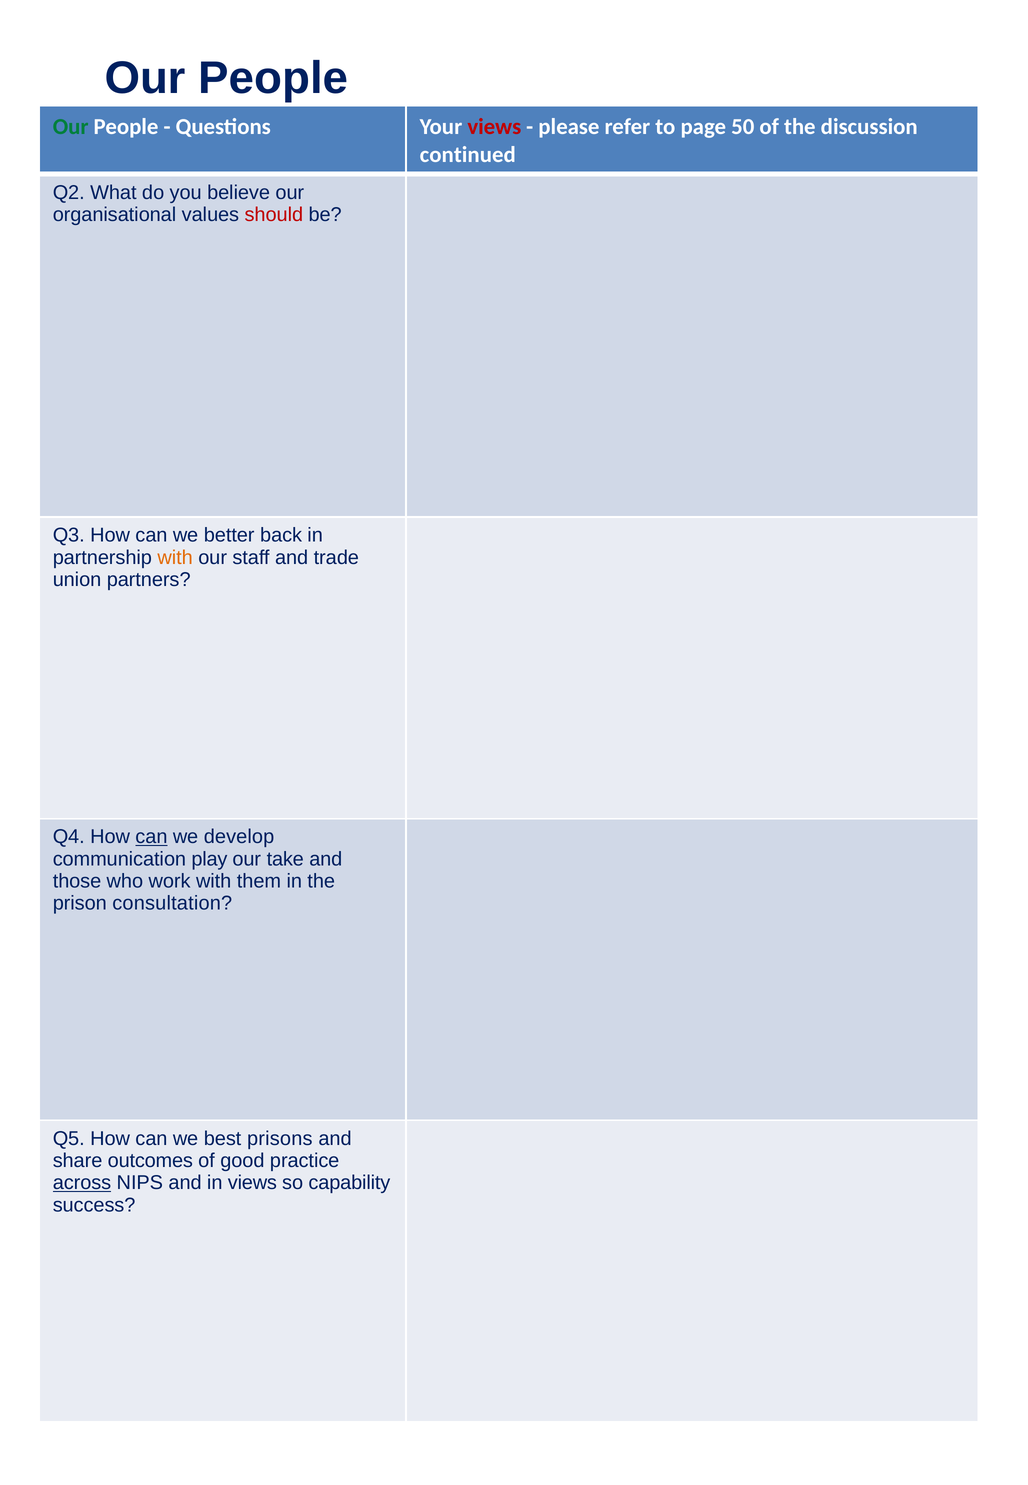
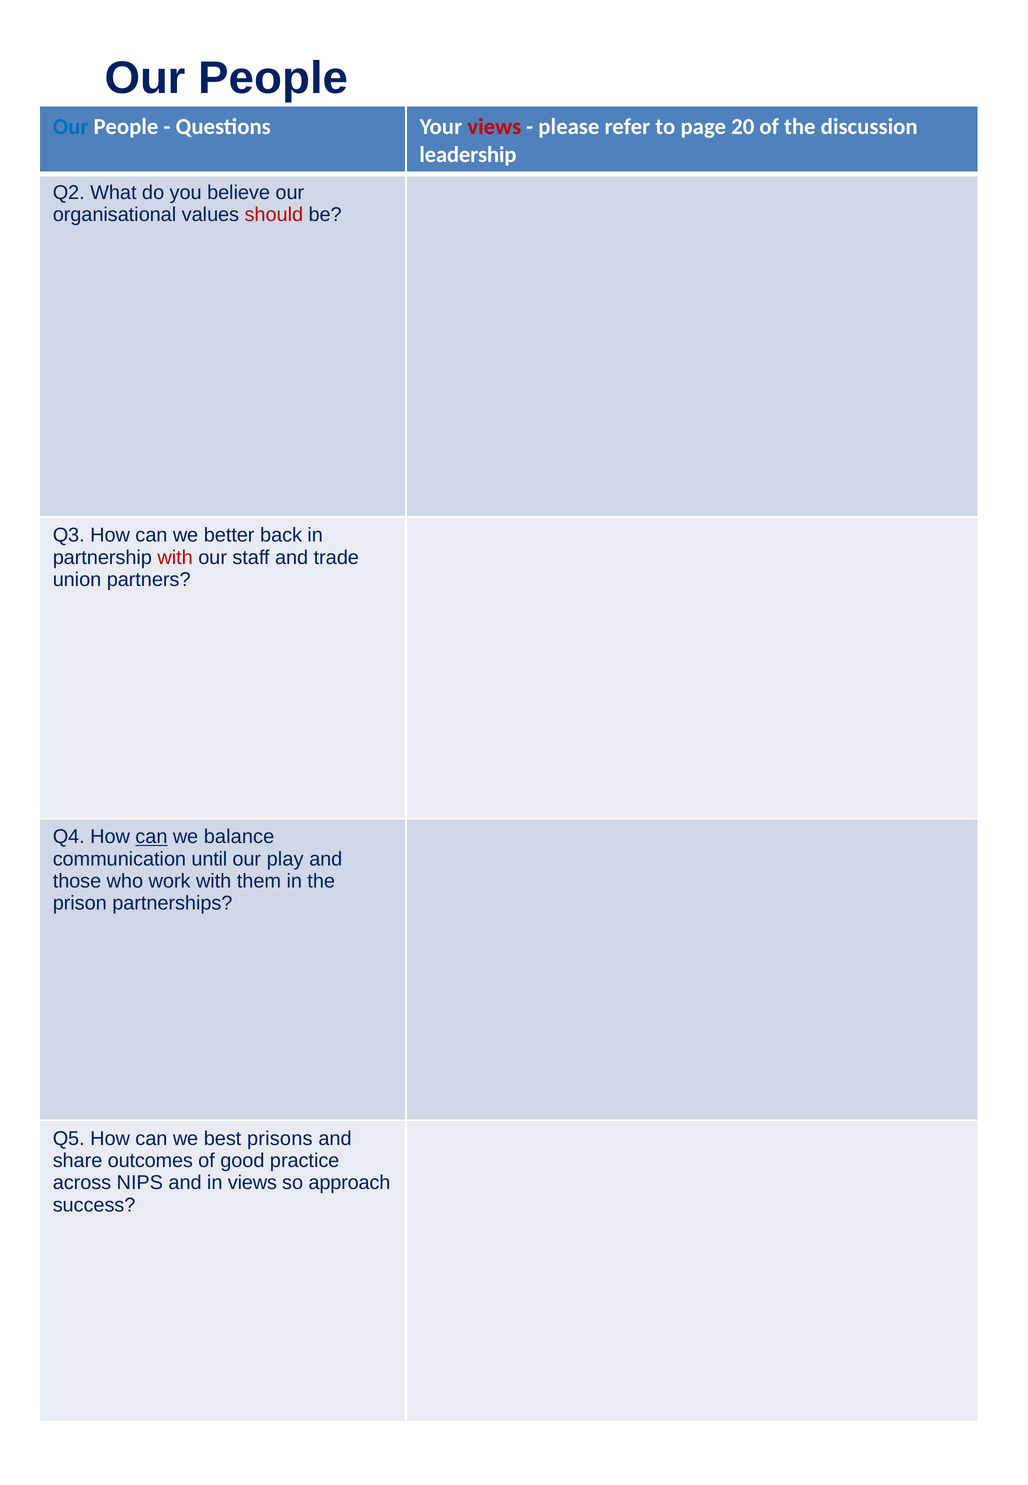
Our at (71, 127) colour: green -> blue
50: 50 -> 20
continued: continued -> leadership
with at (175, 557) colour: orange -> red
develop: develop -> balance
play: play -> until
take: take -> play
consultation: consultation -> partnerships
across underline: present -> none
capability: capability -> approach
